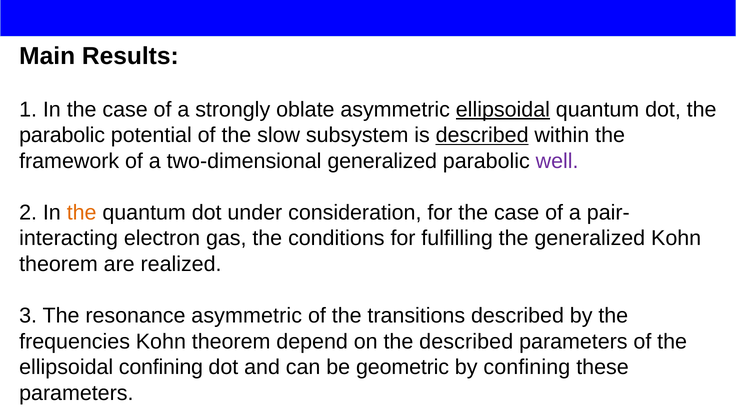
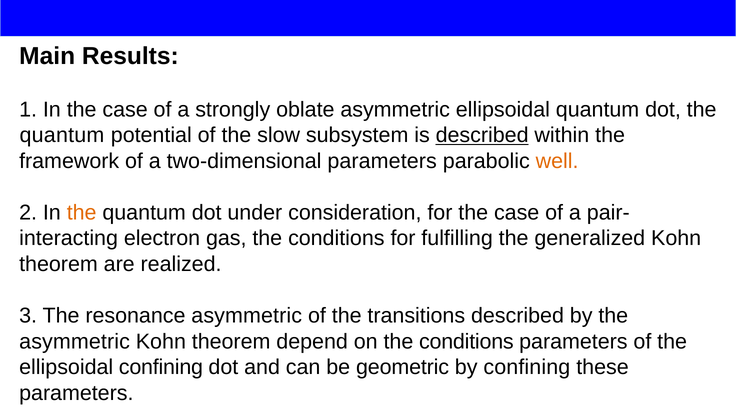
ellipsoidal at (503, 109) underline: present -> none
parabolic at (62, 135): parabolic -> quantum
two-dimensional generalized: generalized -> parameters
well colour: purple -> orange
frequencies at (75, 341): frequencies -> asymmetric
on the described: described -> conditions
